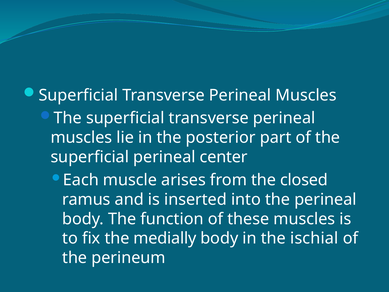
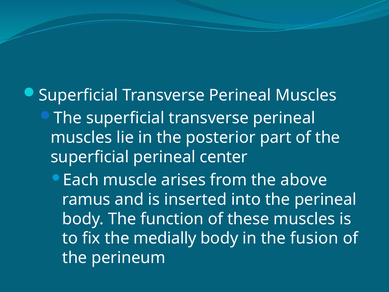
closed: closed -> above
ischial: ischial -> fusion
